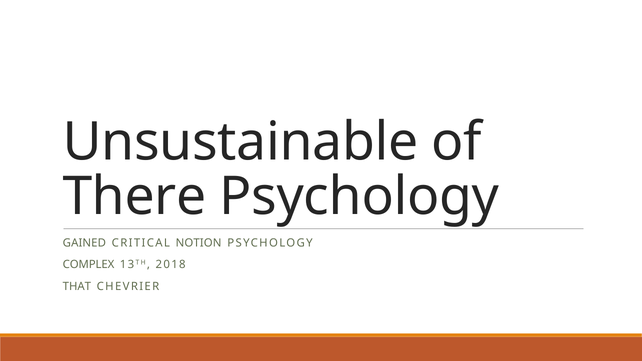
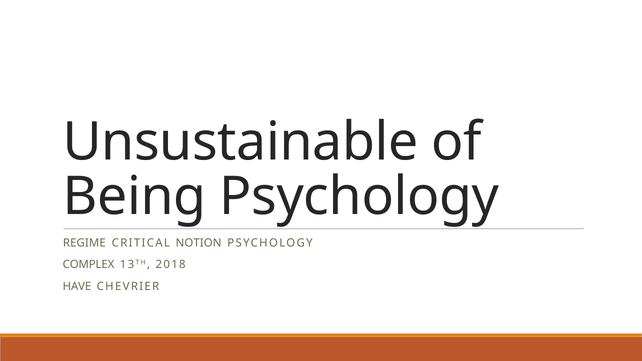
There: There -> Being
GAINED: GAINED -> REGIME
THAT: THAT -> HAVE
